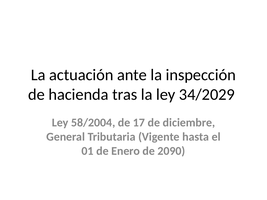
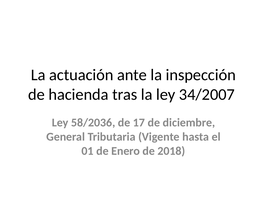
34/2029: 34/2029 -> 34/2007
58/2004: 58/2004 -> 58/2036
2090: 2090 -> 2018
